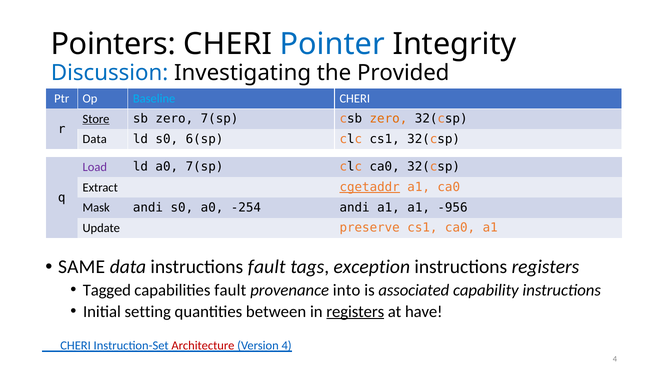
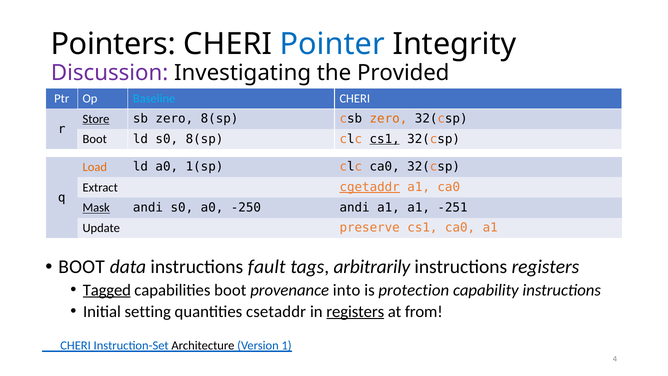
Discussion colour: blue -> purple
zero 7(sp: 7(sp -> 8(sp
Data at (95, 139): Data -> Boot
s0 6(sp: 6(sp -> 8(sp
cs1 at (385, 139) underline: none -> present
Load colour: purple -> orange
a0 7(sp: 7(sp -> 1(sp
Mask underline: none -> present
-254: -254 -> -250
-956: -956 -> -251
SAME at (82, 267): SAME -> BOOT
exception: exception -> arbitrarily
Tagged underline: none -> present
capabilities fault: fault -> boot
associated: associated -> protection
between: between -> csetaddr
have: have -> from
Architecture colour: red -> black
Version 4: 4 -> 1
